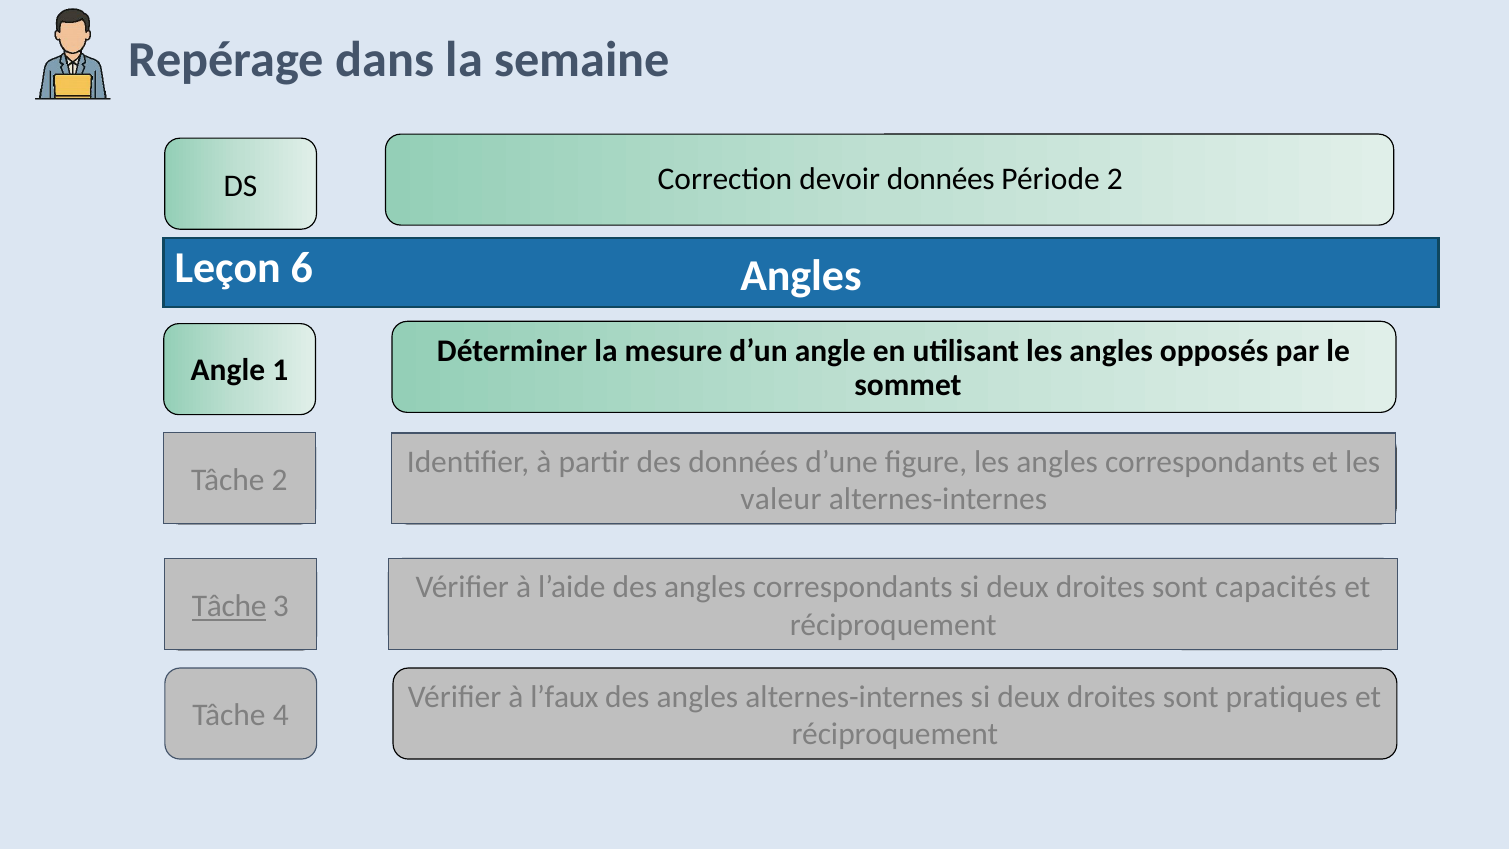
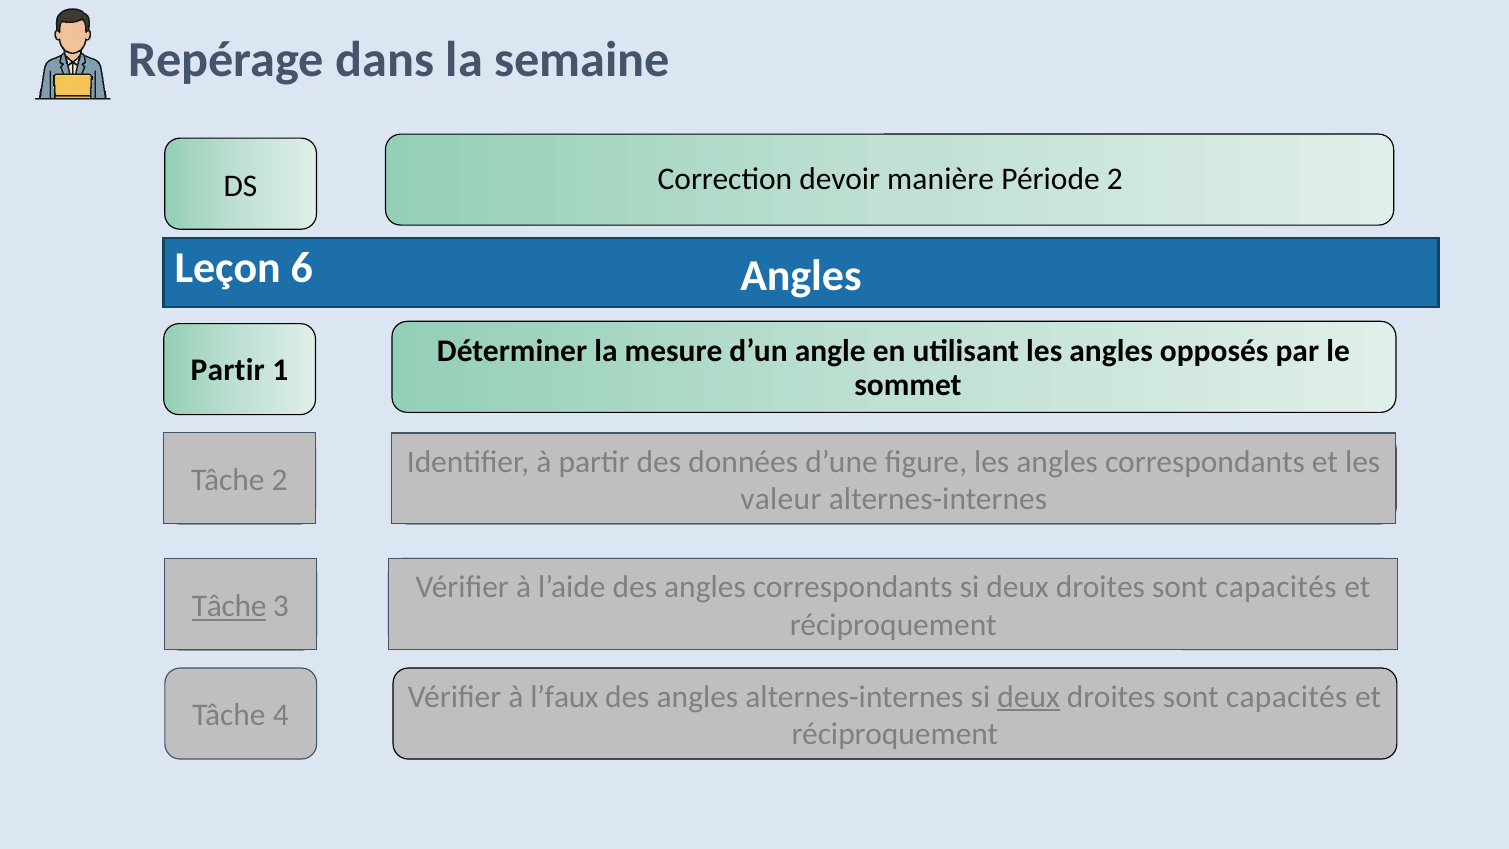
devoir données: données -> manière
Angle at (228, 370): Angle -> Partir
deux at (1029, 697) underline: none -> present
pratiques at (1287, 697): pratiques -> capacités
